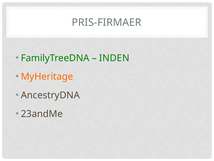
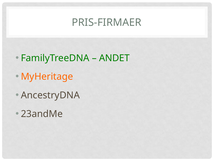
INDEN: INDEN -> ANDET
